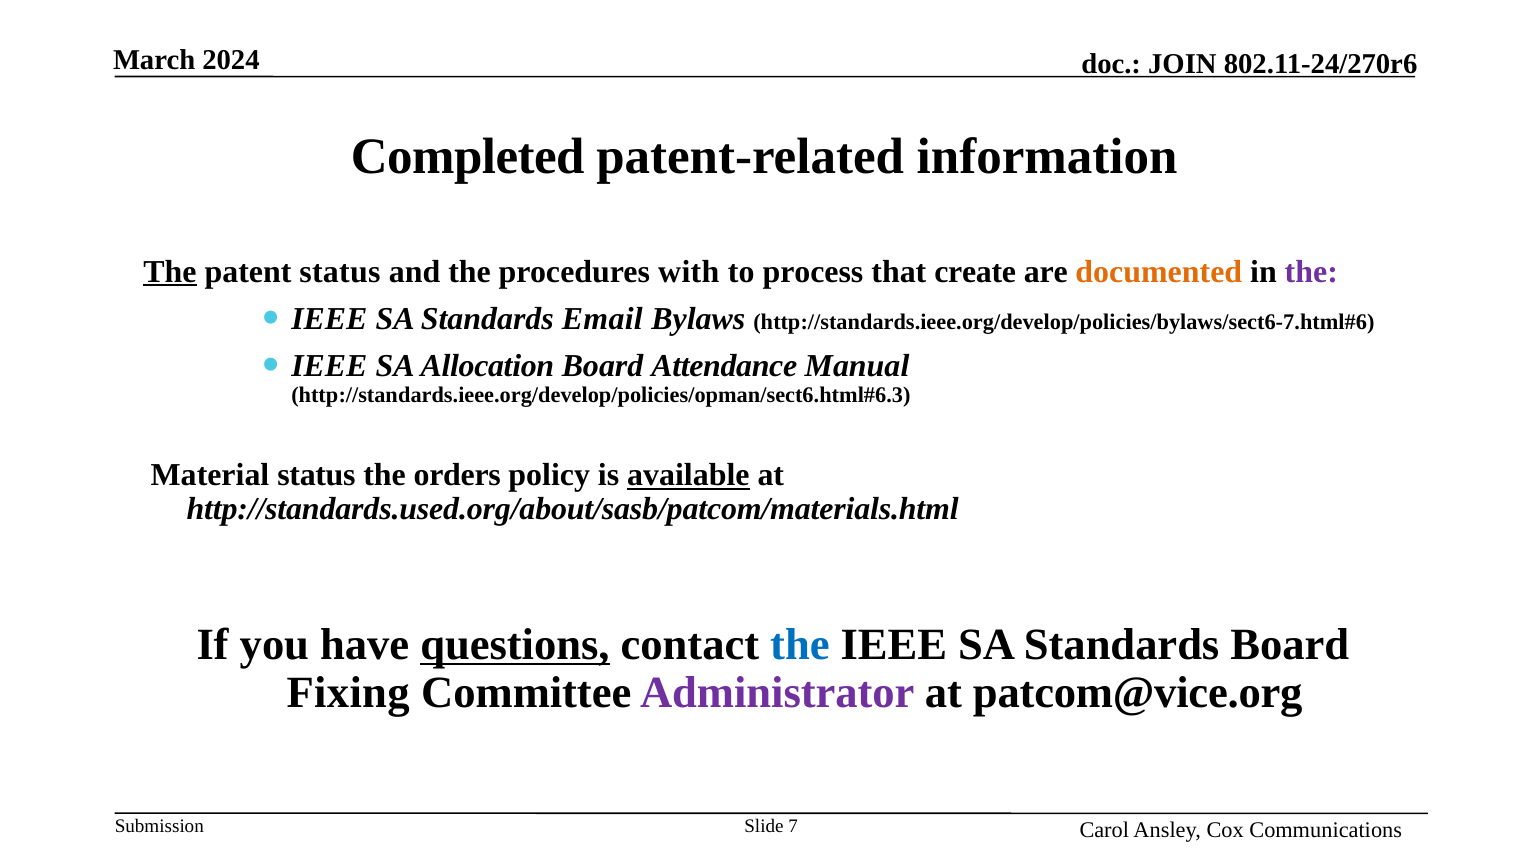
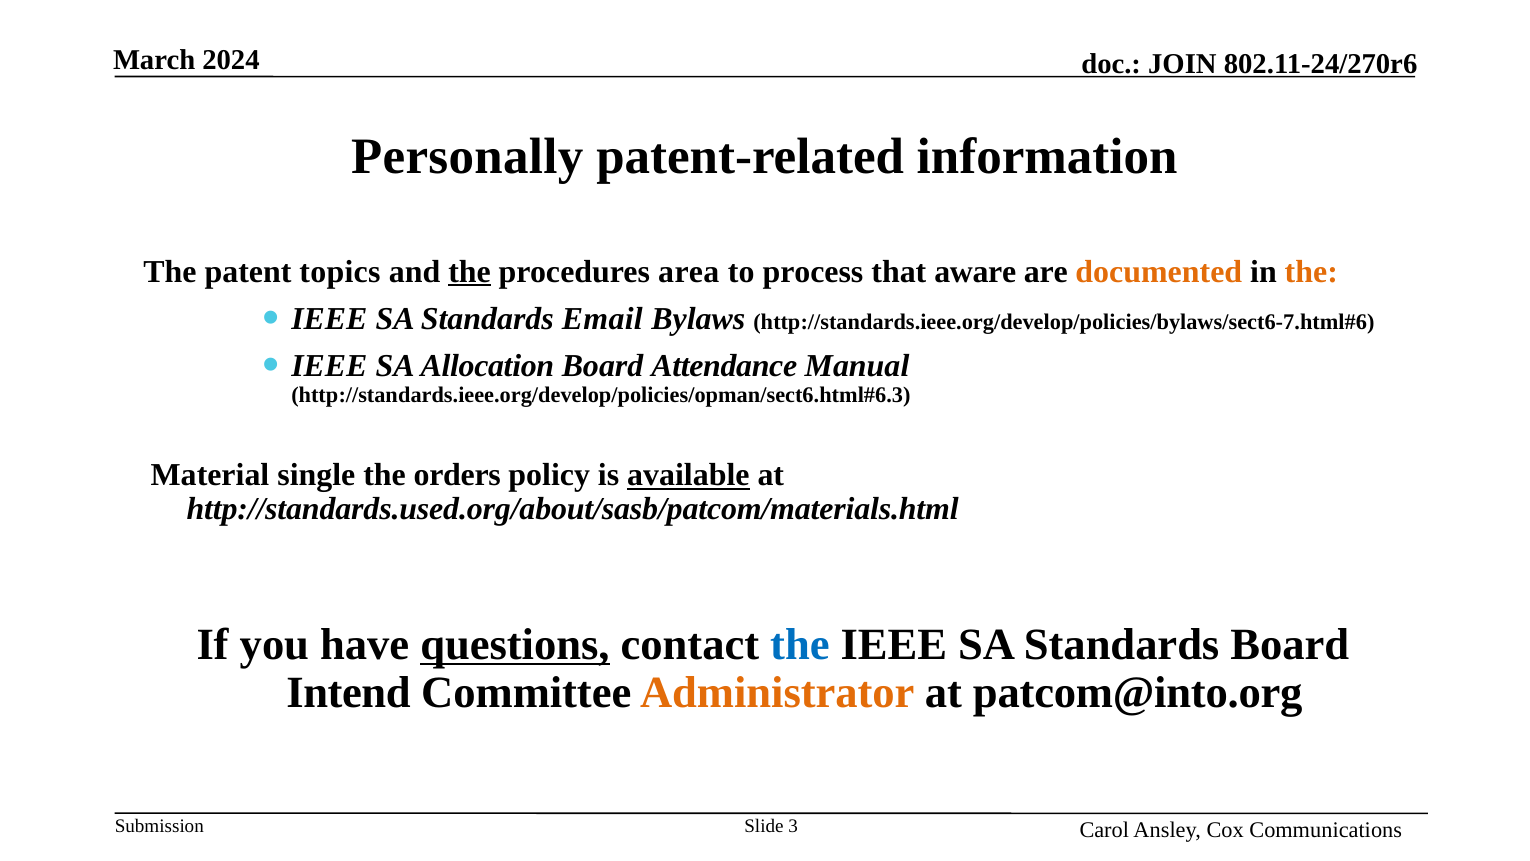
Completed: Completed -> Personally
The at (170, 271) underline: present -> none
patent status: status -> topics
the at (470, 271) underline: none -> present
with: with -> area
create: create -> aware
the at (1311, 271) colour: purple -> orange
Material status: status -> single
Fixing: Fixing -> Intend
Administrator colour: purple -> orange
patcom@vice.org: patcom@vice.org -> patcom@into.org
7: 7 -> 3
